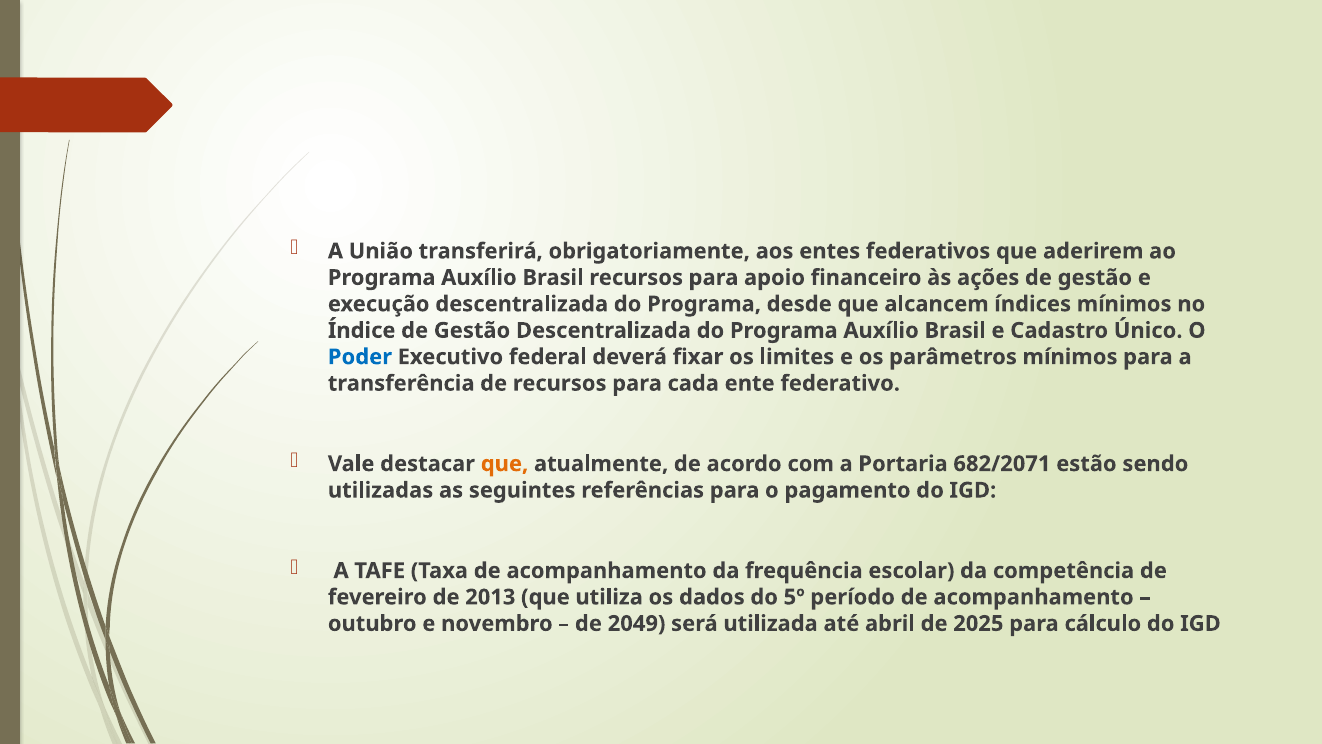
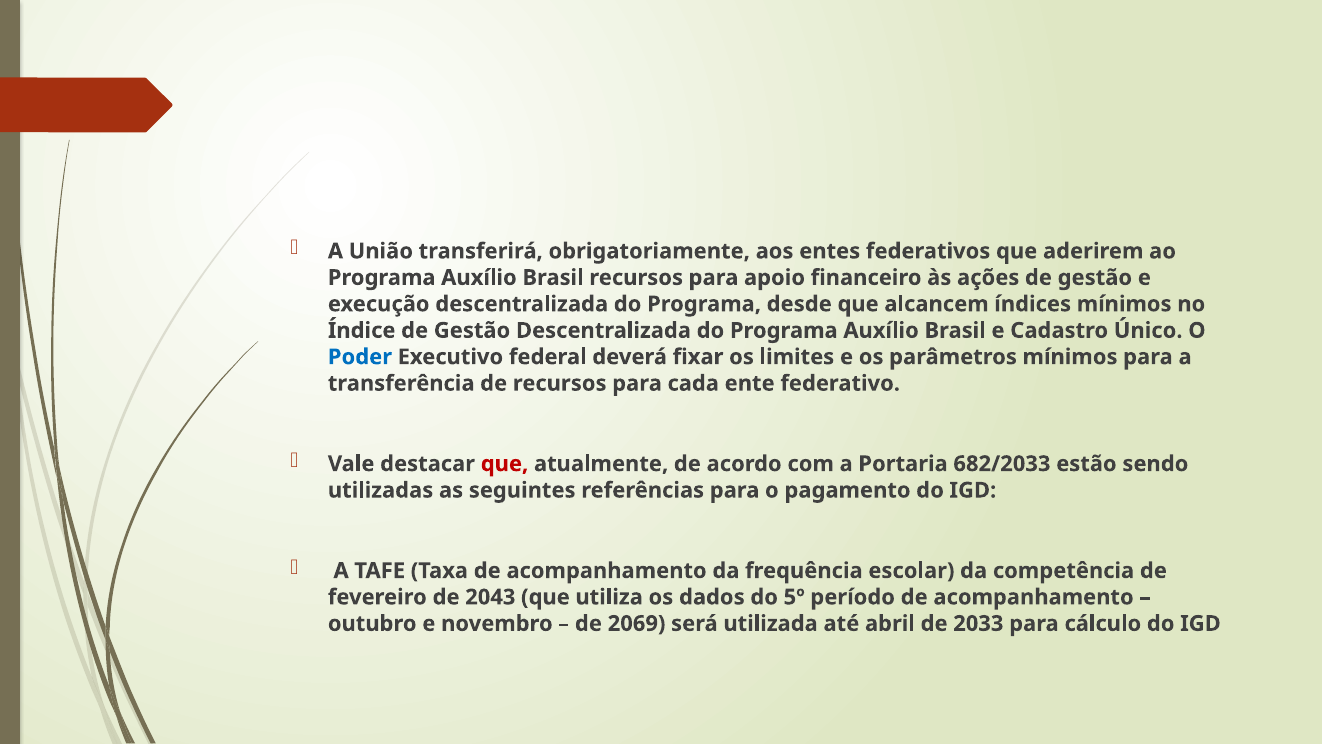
que at (505, 464) colour: orange -> red
682/2071: 682/2071 -> 682/2033
2013: 2013 -> 2043
2049: 2049 -> 2069
2025: 2025 -> 2033
